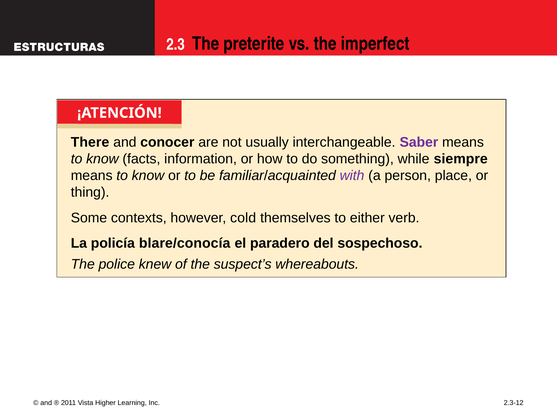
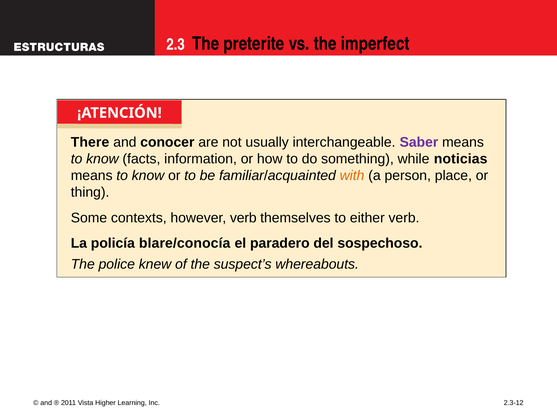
siempre: siempre -> noticias
with colour: purple -> orange
however cold: cold -> verb
